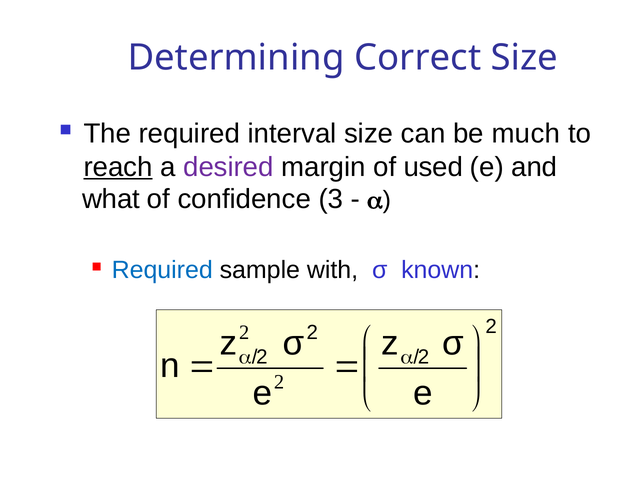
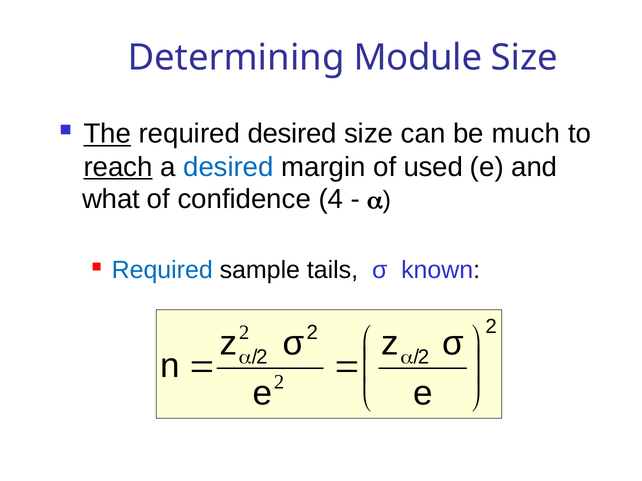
Correct: Correct -> Module
The underline: none -> present
required interval: interval -> desired
desired at (228, 167) colour: purple -> blue
3: 3 -> 4
with: with -> tails
